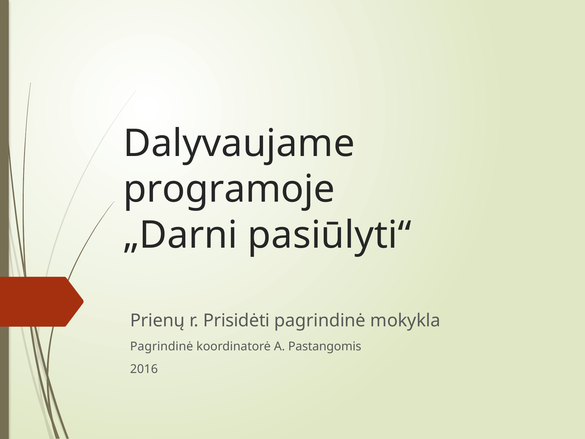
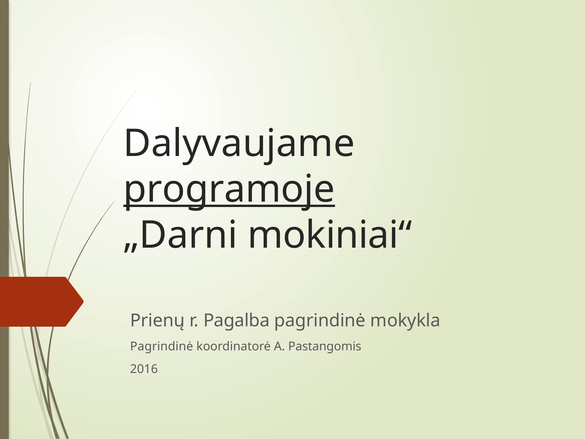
programoje underline: none -> present
pasiūlyti“: pasiūlyti“ -> mokiniai“
Prisidėti: Prisidėti -> Pagalba
